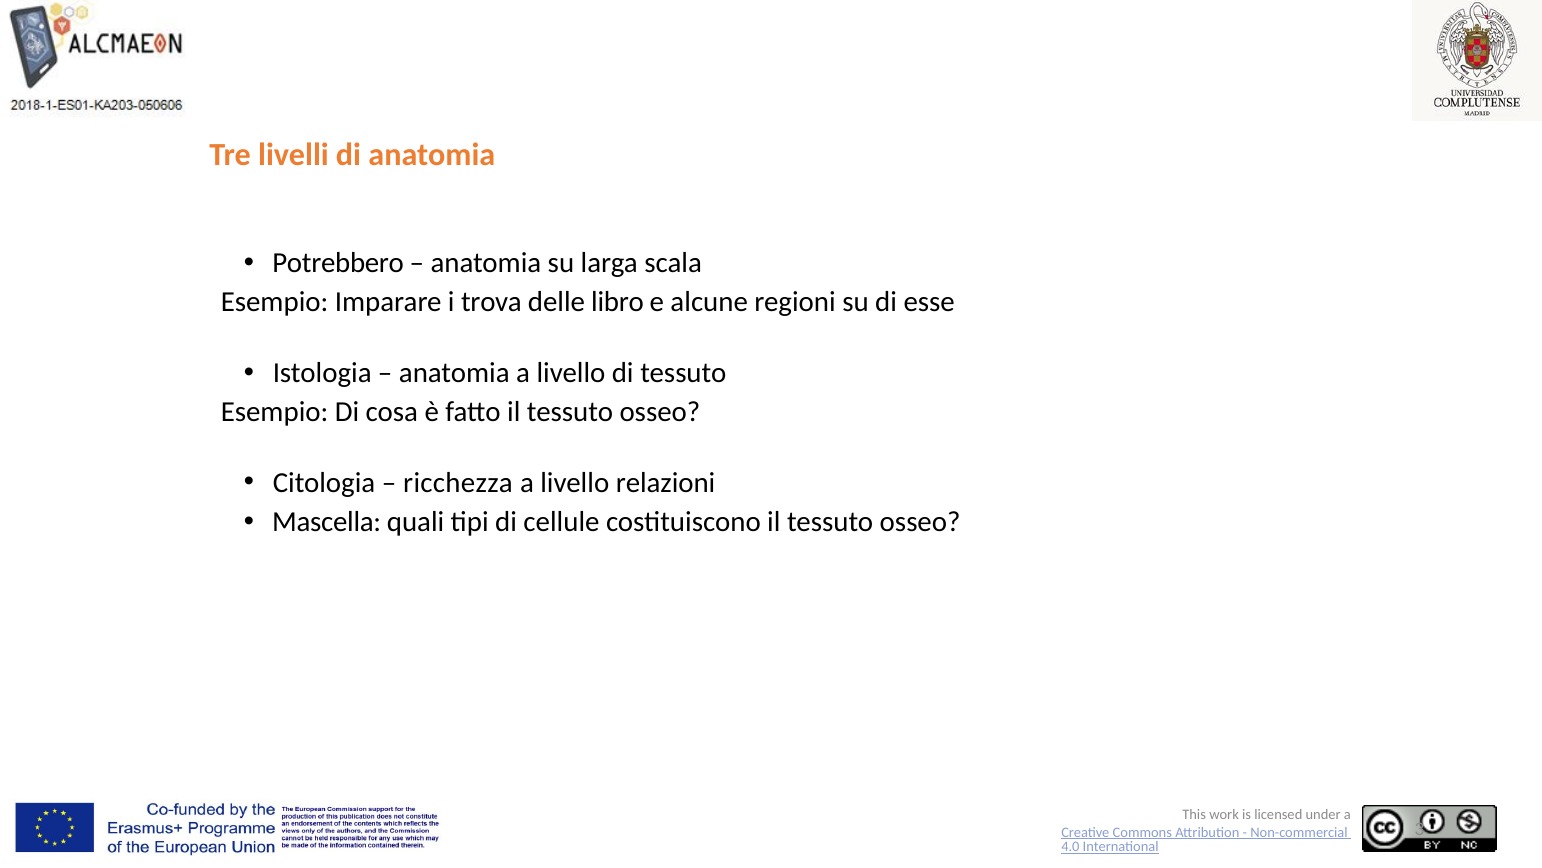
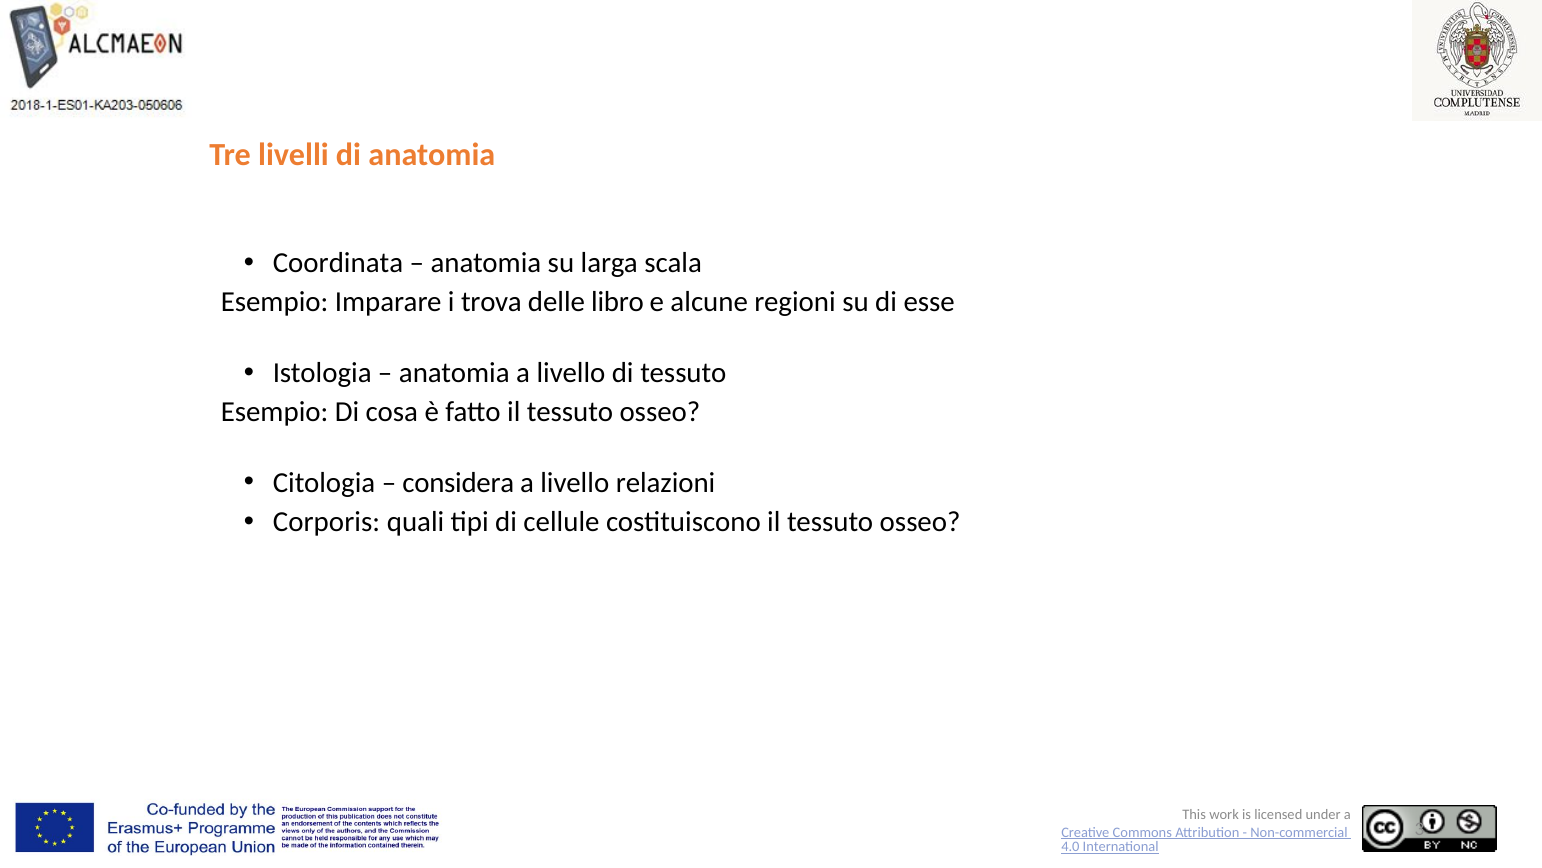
Potrebbero: Potrebbero -> Coordinata
ricchezza: ricchezza -> considera
Mascella: Mascella -> Corporis
